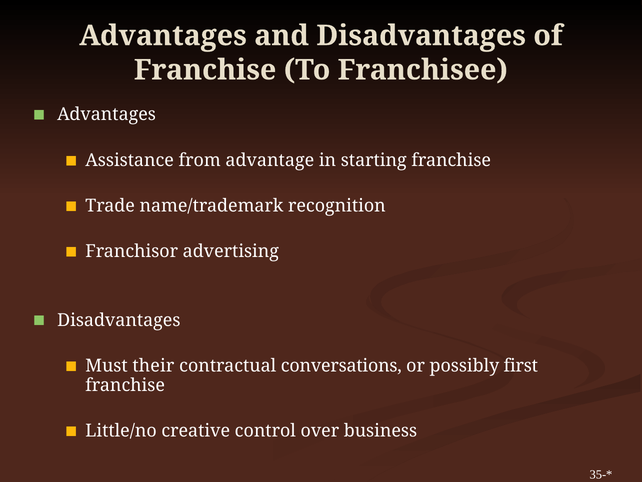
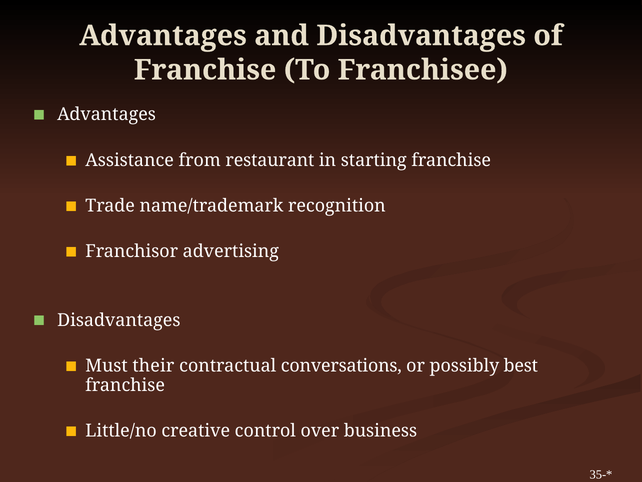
advantage: advantage -> restaurant
first: first -> best
